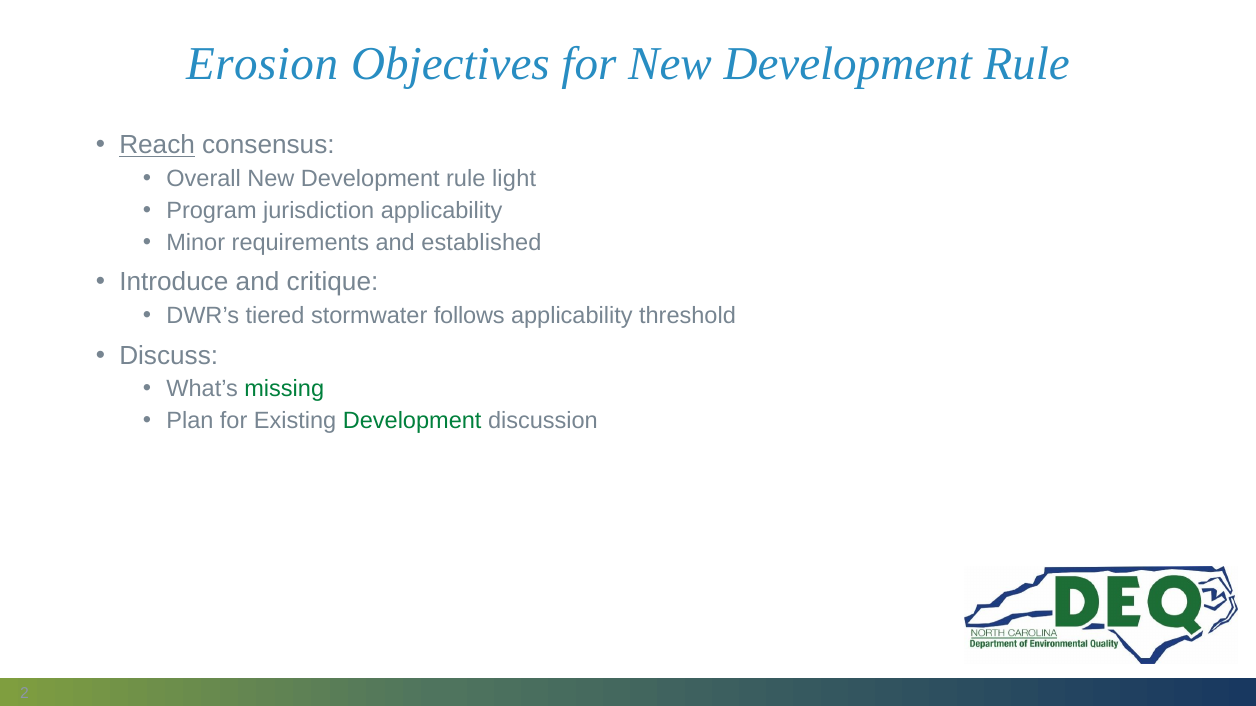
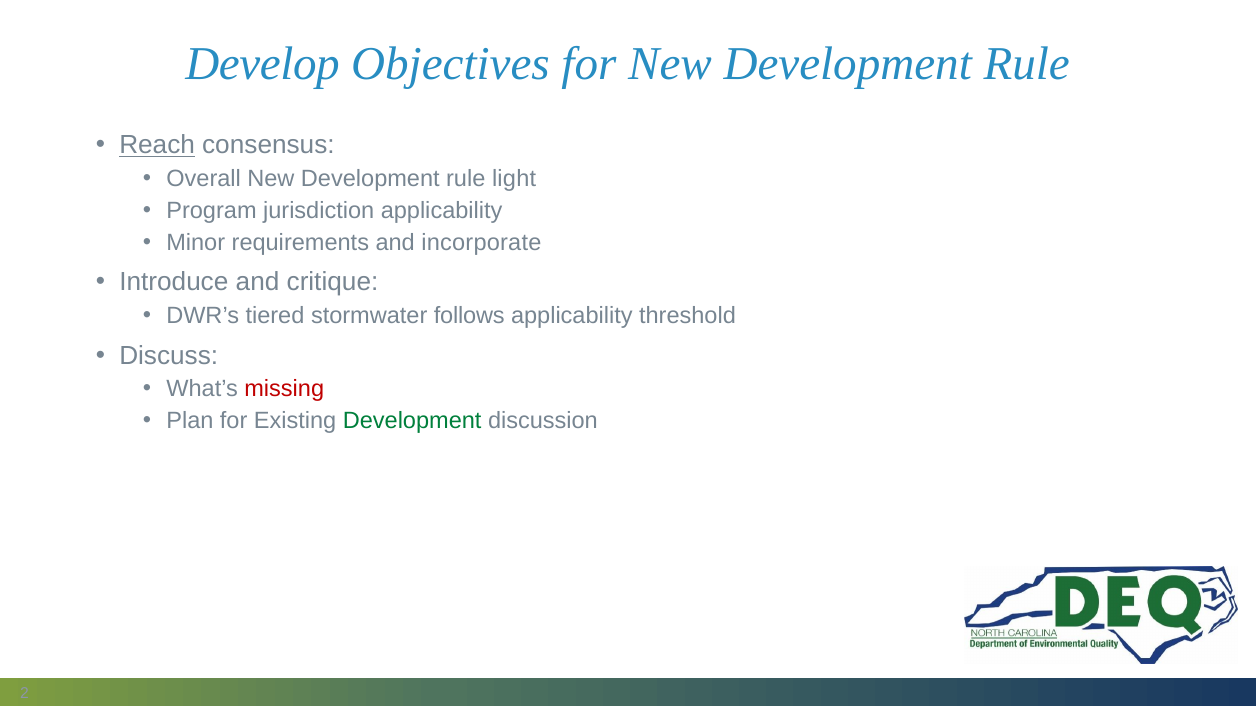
Erosion: Erosion -> Develop
established: established -> incorporate
missing colour: green -> red
